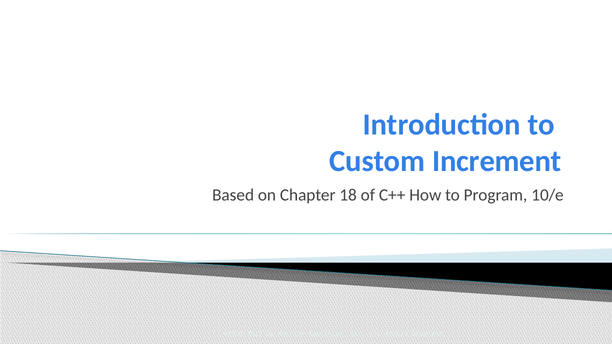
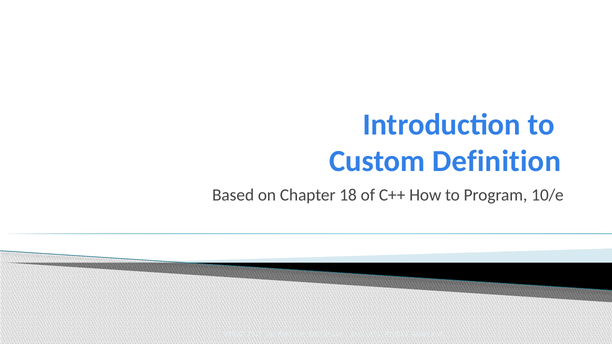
Increment: Increment -> Definition
